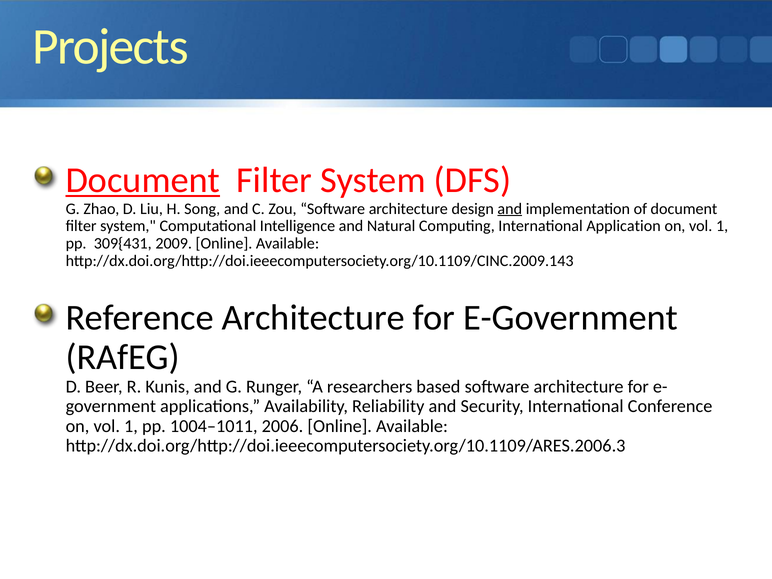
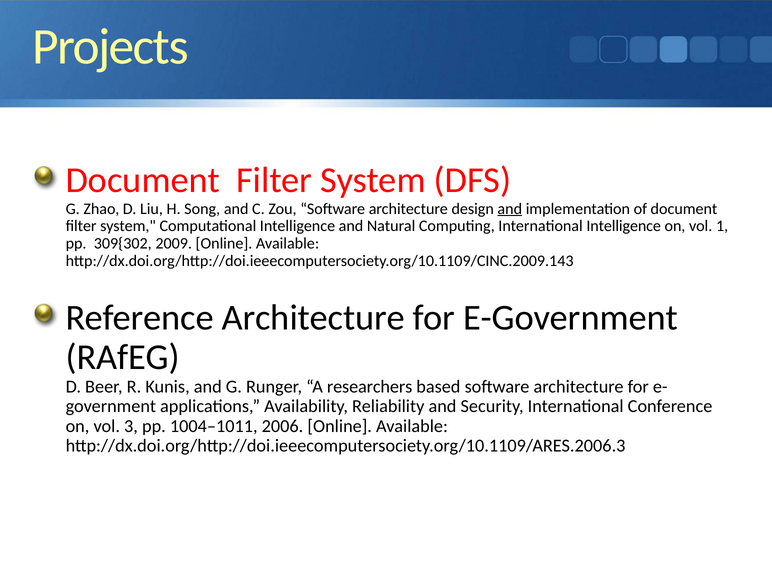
Document at (143, 180) underline: present -> none
International Application: Application -> Intelligence
309{431: 309{431 -> 309{302
1 at (131, 426): 1 -> 3
